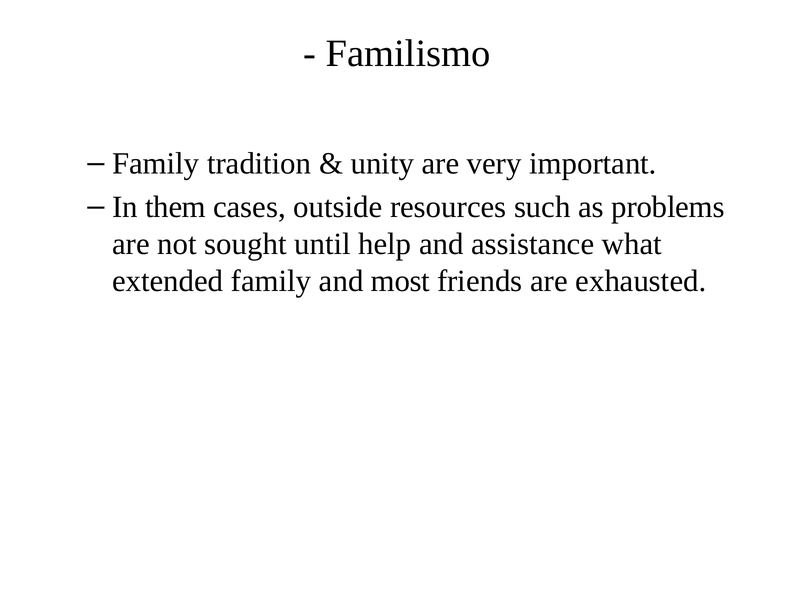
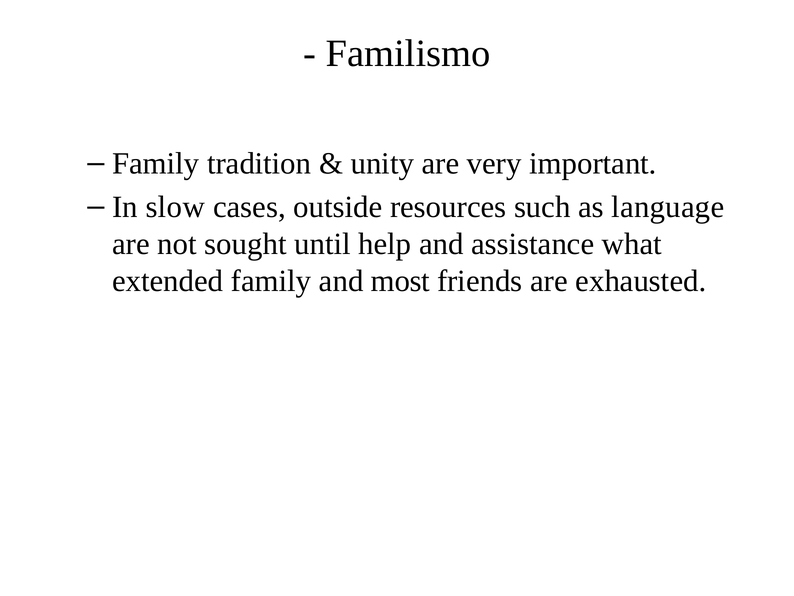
them: them -> slow
problems: problems -> language
